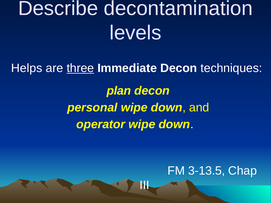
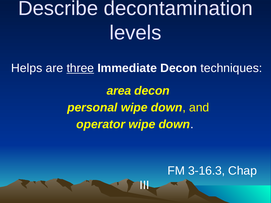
plan: plan -> area
3-13.5: 3-13.5 -> 3-16.3
